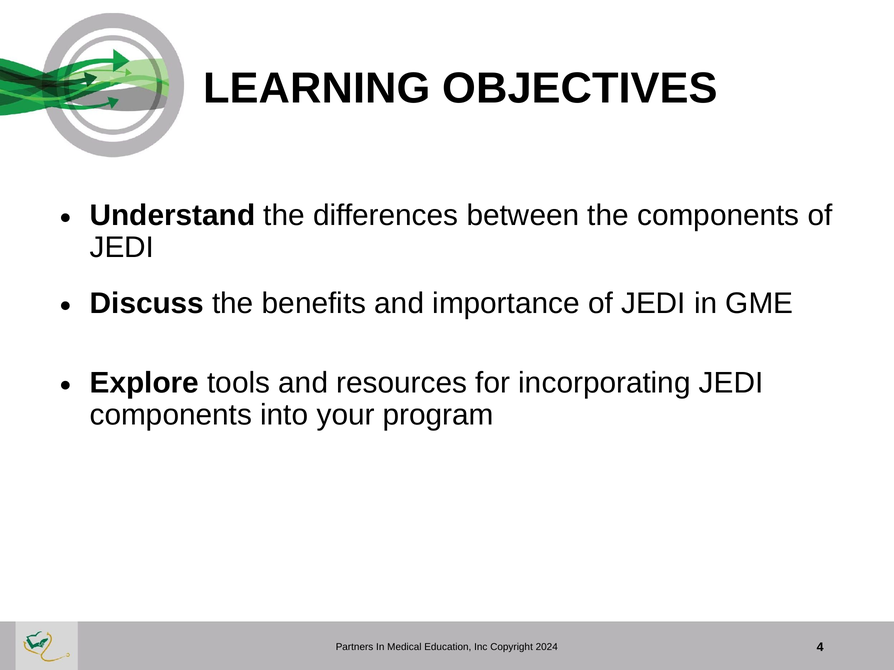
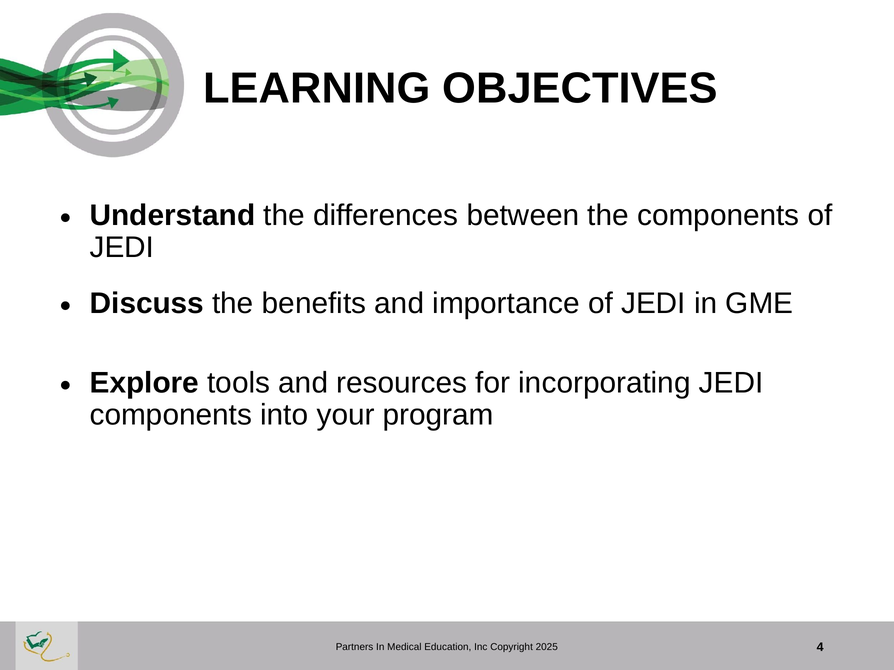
2024: 2024 -> 2025
